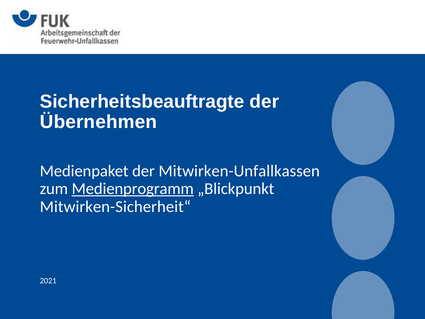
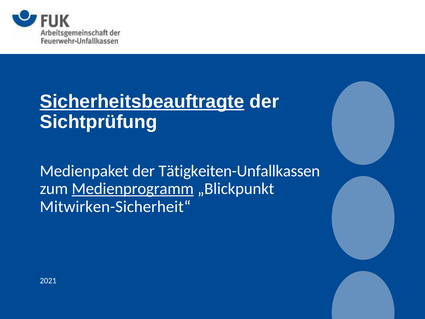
Sicherheitsbeauftragte underline: none -> present
Übernehmen: Übernehmen -> Sichtprüfung
Mitwirken-Unfallkassen: Mitwirken-Unfallkassen -> Tätigkeiten-Unfallkassen
